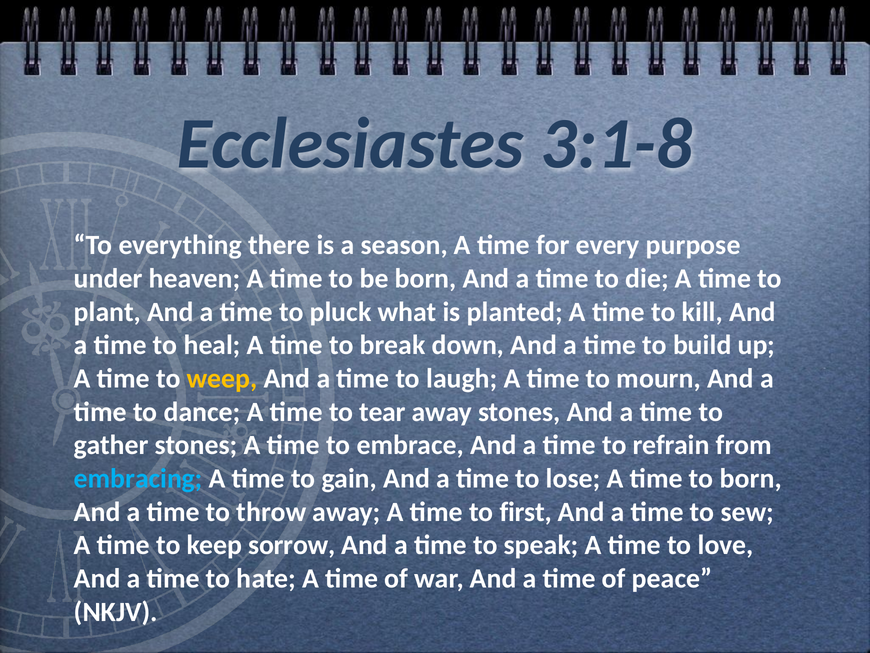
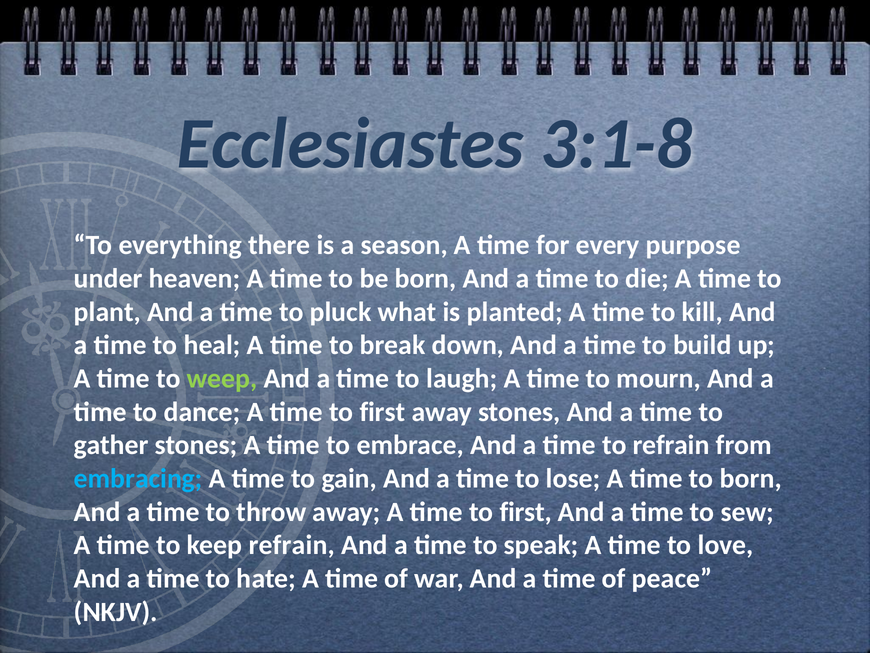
weep colour: yellow -> light green
tear at (383, 412): tear -> first
keep sorrow: sorrow -> refrain
